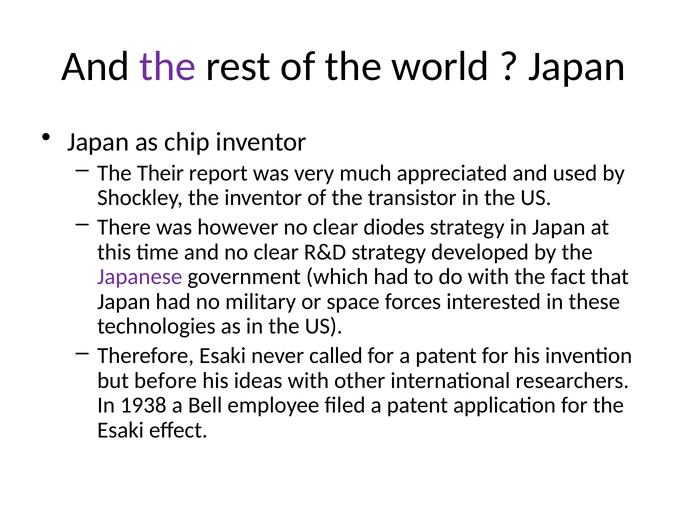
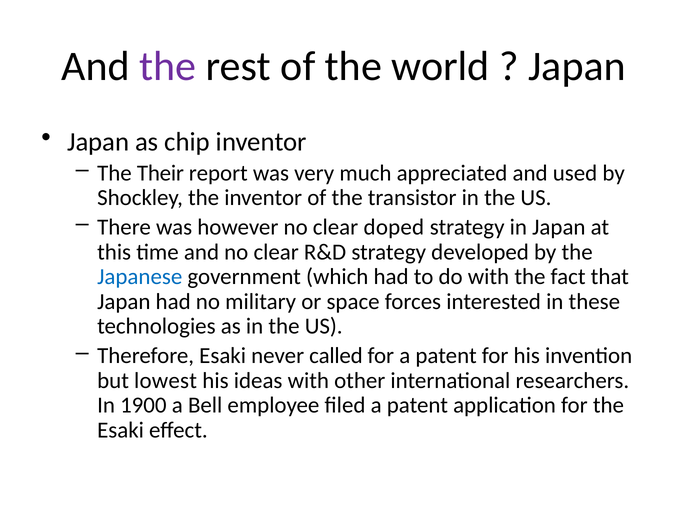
diodes: diodes -> doped
Japanese colour: purple -> blue
before: before -> lowest
1938: 1938 -> 1900
